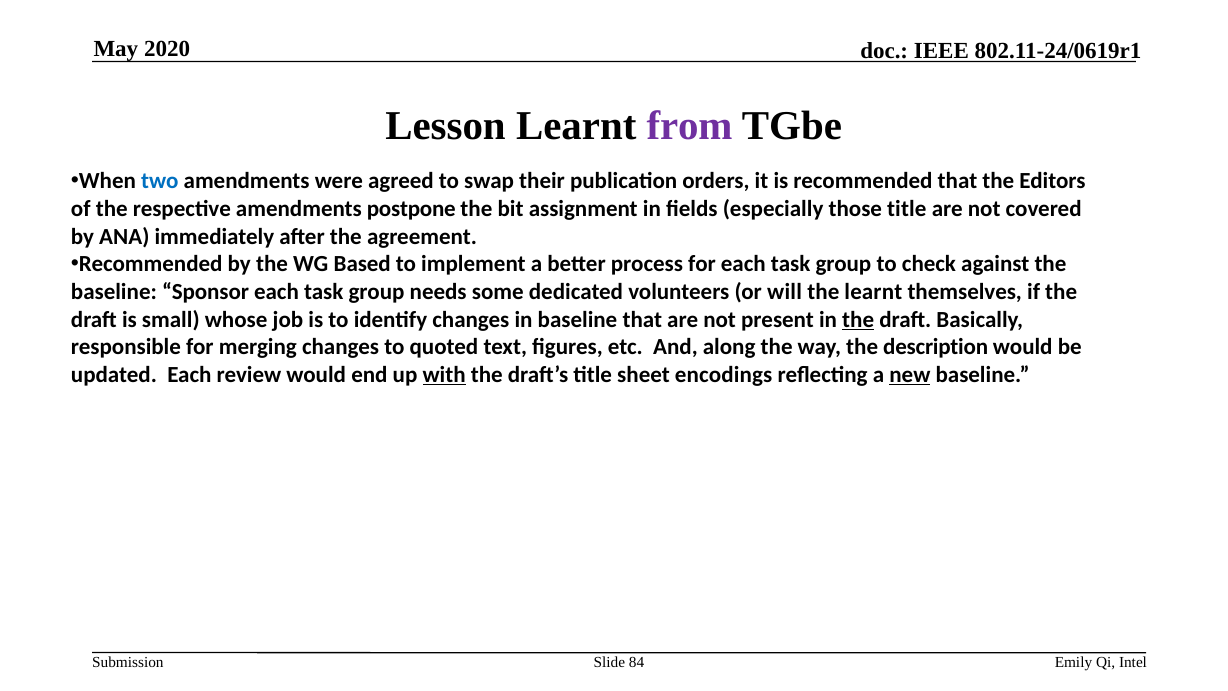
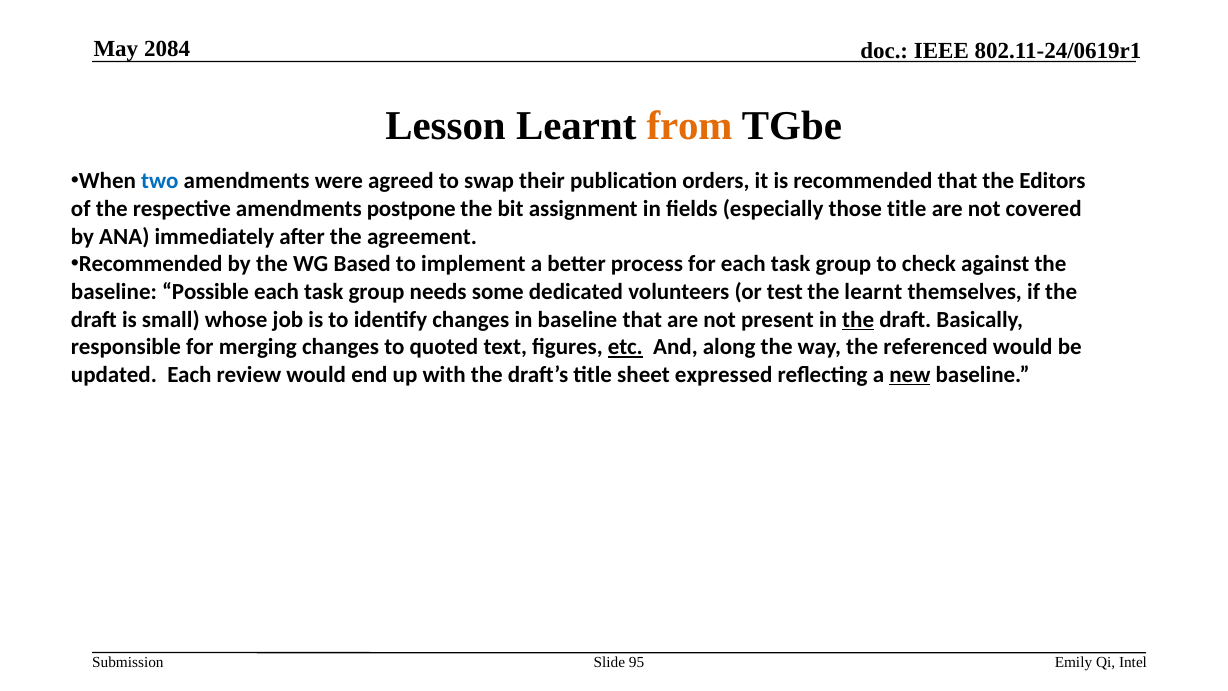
2020: 2020 -> 2084
from colour: purple -> orange
Sponsor: Sponsor -> Possible
will: will -> test
etc underline: none -> present
description: description -> referenced
with underline: present -> none
encodings: encodings -> expressed
84: 84 -> 95
